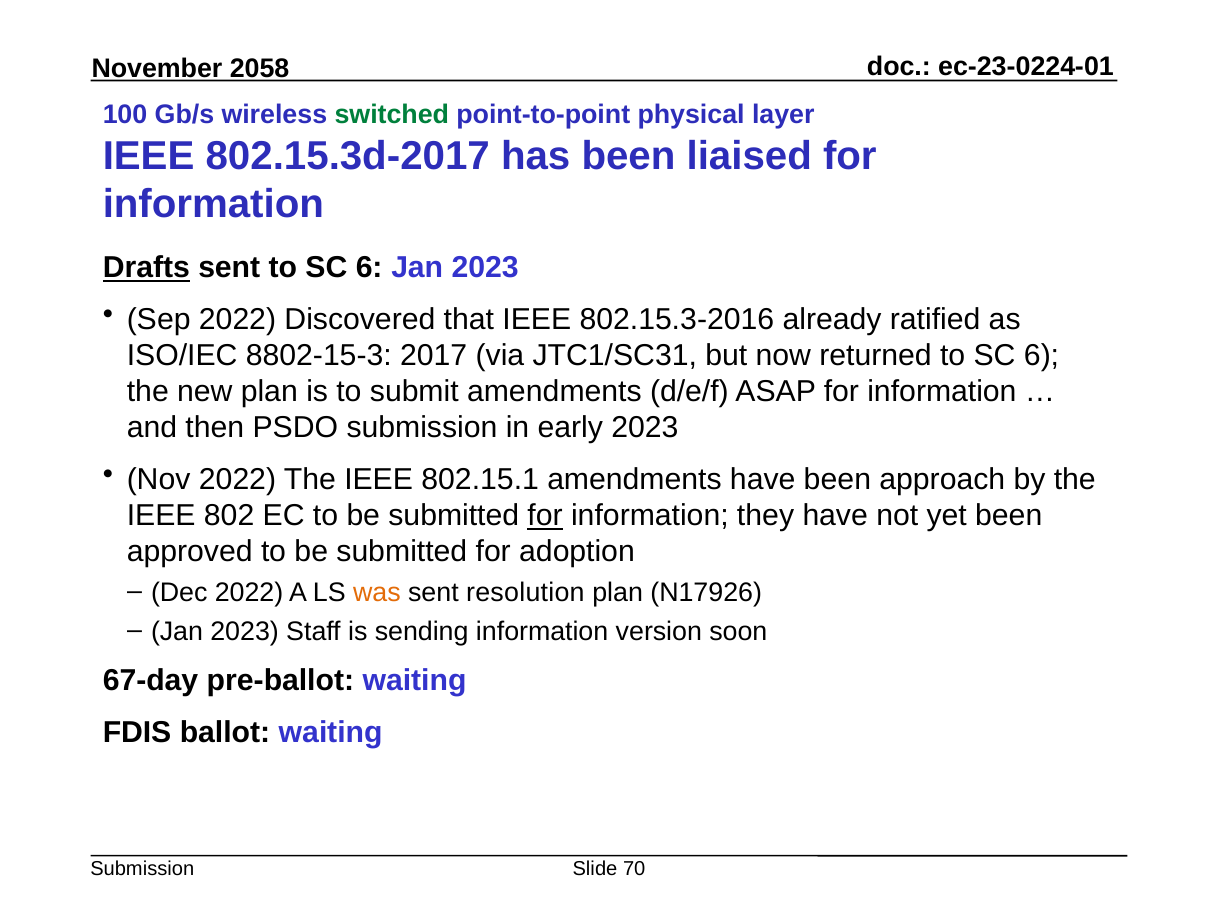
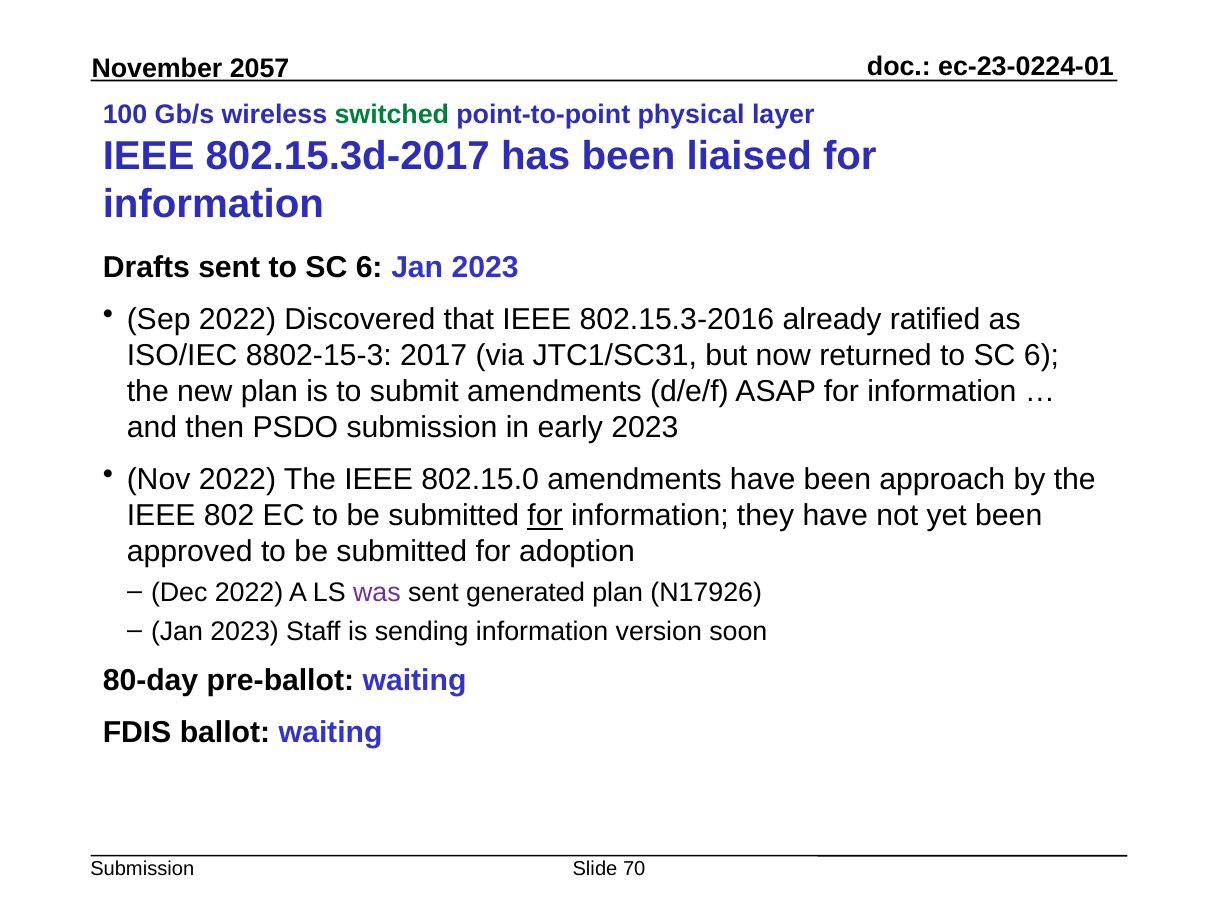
2058: 2058 -> 2057
Drafts underline: present -> none
802.15.1: 802.15.1 -> 802.15.0
was colour: orange -> purple
resolution: resolution -> generated
67-day: 67-day -> 80-day
